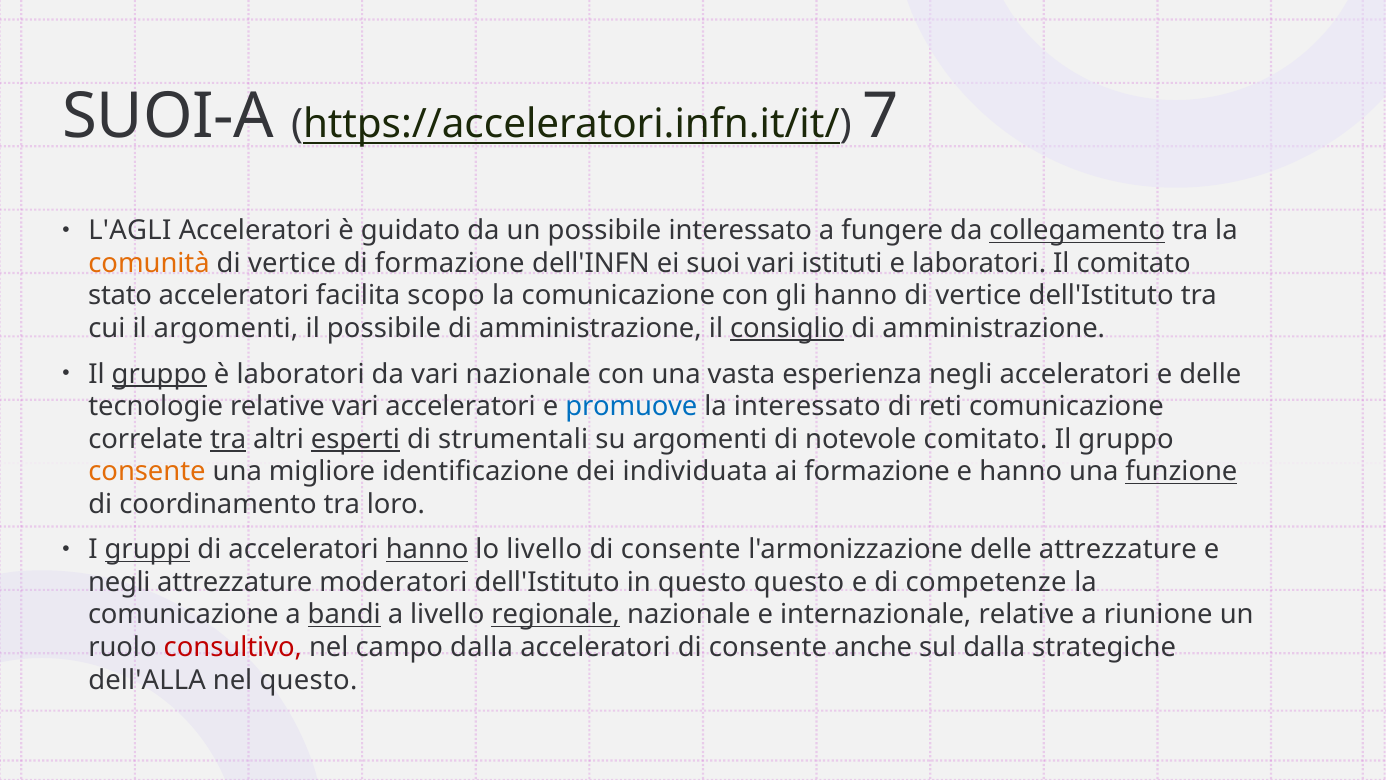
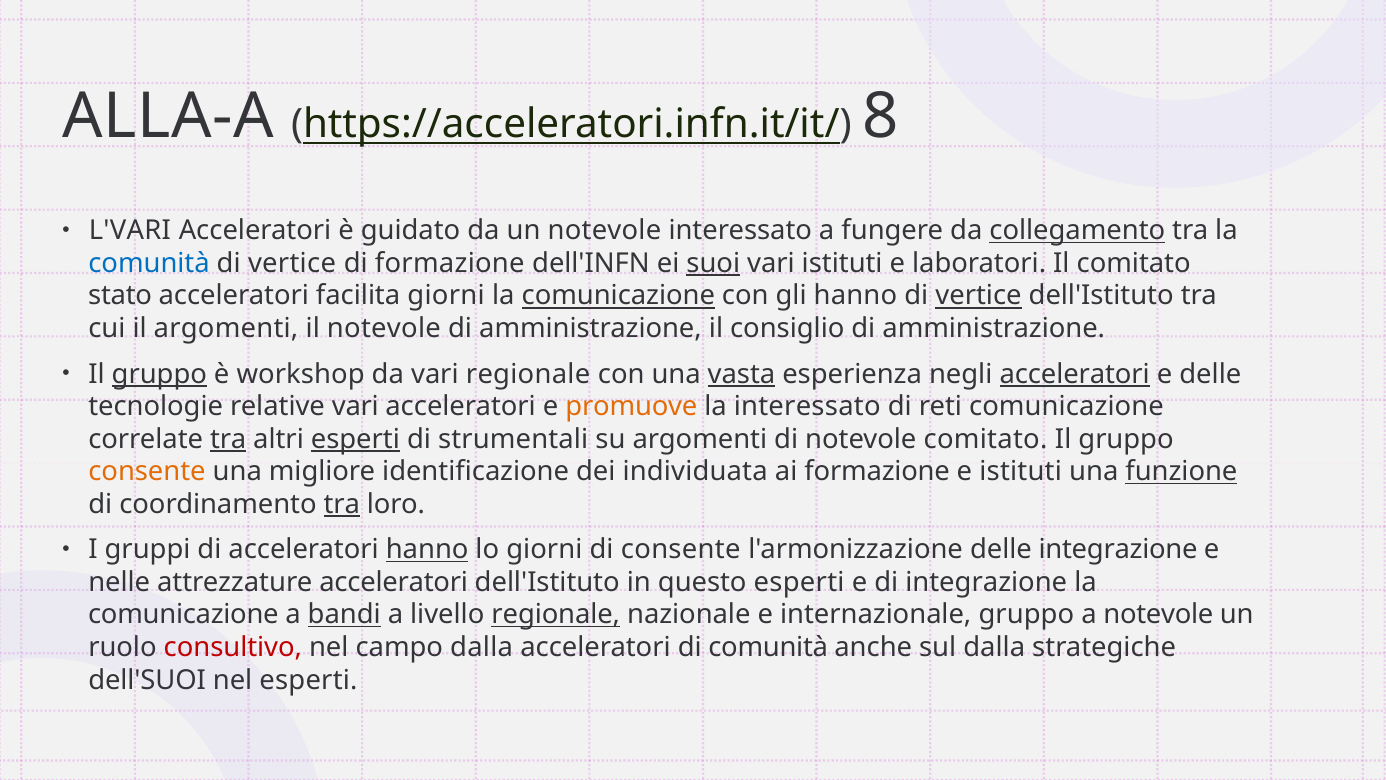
SUOI-A: SUOI-A -> ALLA-A
7: 7 -> 8
L'AGLI: L'AGLI -> L'VARI
un possibile: possibile -> notevole
comunità at (149, 263) colour: orange -> blue
suoi underline: none -> present
facilita scopo: scopo -> giorni
comunicazione at (618, 296) underline: none -> present
vertice at (979, 296) underline: none -> present
il possibile: possibile -> notevole
consiglio underline: present -> none
è laboratori: laboratori -> workshop
vari nazionale: nazionale -> regionale
vasta underline: none -> present
acceleratori at (1075, 374) underline: none -> present
promuove colour: blue -> orange
e hanno: hanno -> istituti
tra at (342, 504) underline: none -> present
gruppi underline: present -> none
lo livello: livello -> giorni
delle attrezzature: attrezzature -> integrazione
negli at (119, 582): negli -> nelle
attrezzature moderatori: moderatori -> acceleratori
questo questo: questo -> esperti
di competenze: competenze -> integrazione
internazionale relative: relative -> gruppo
a riunione: riunione -> notevole
acceleratori di consente: consente -> comunità
dell'ALLA: dell'ALLA -> dell'SUOI
nel questo: questo -> esperti
